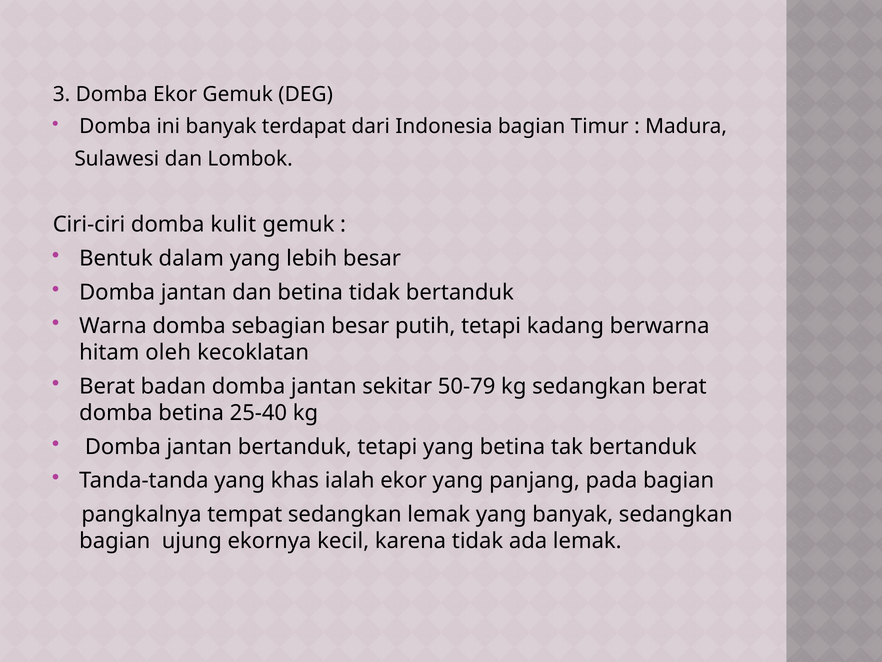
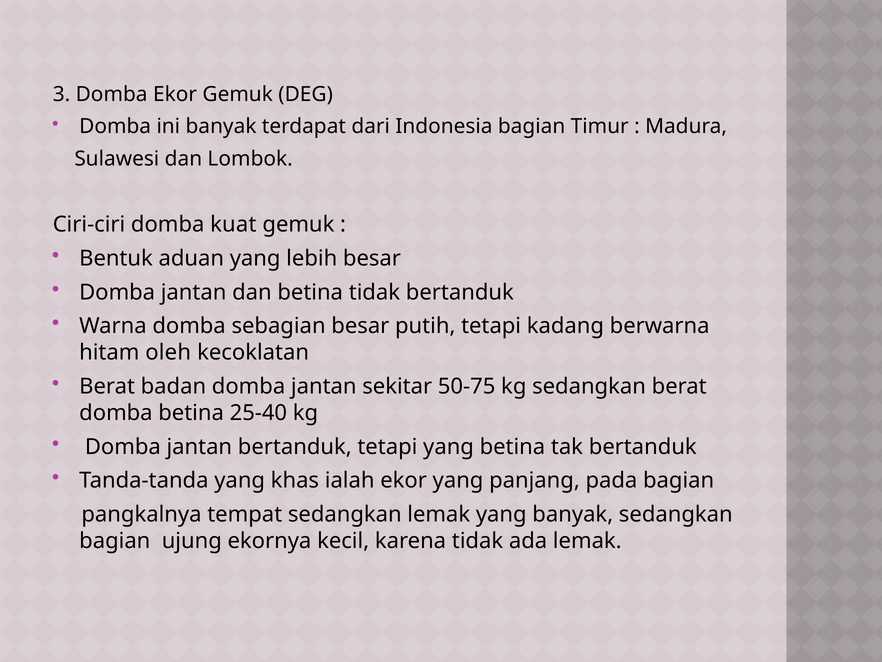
kulit: kulit -> kuat
dalam: dalam -> aduan
50-79: 50-79 -> 50-75
